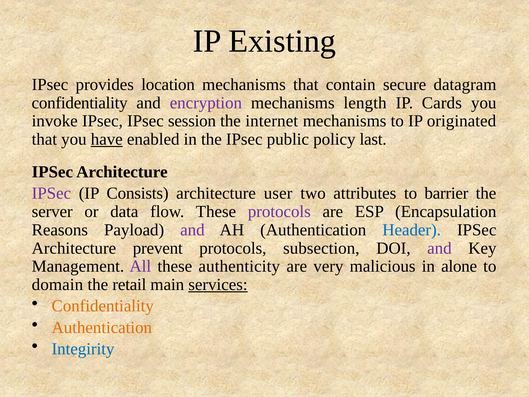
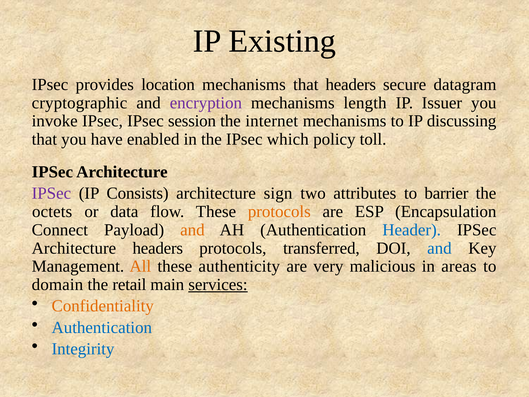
that contain: contain -> headers
confidentiality at (80, 103): confidentiality -> cryptographic
Cards: Cards -> Issuer
originated: originated -> discussing
have underline: present -> none
public: public -> which
last: last -> toll
user: user -> sign
server: server -> octets
protocols at (279, 211) colour: purple -> orange
Reasons: Reasons -> Connect
and at (192, 230) colour: purple -> orange
Architecture prevent: prevent -> headers
subsection: subsection -> transferred
and at (439, 248) colour: purple -> blue
All colour: purple -> orange
alone: alone -> areas
Authentication at (102, 327) colour: orange -> blue
